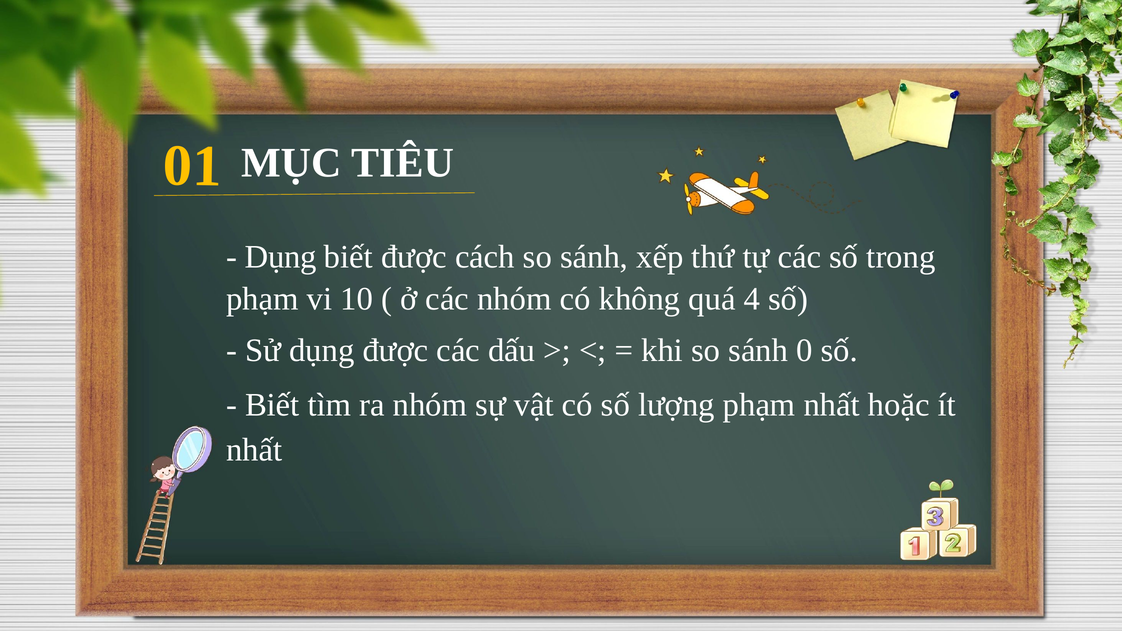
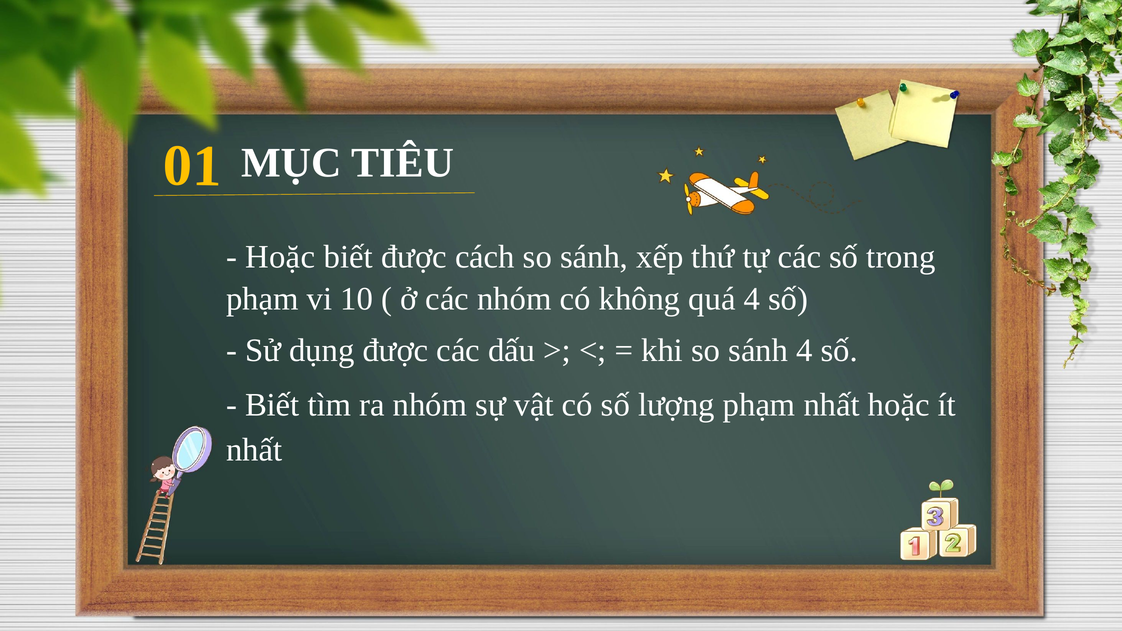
Dụng at (281, 257): Dụng -> Hoặc
sánh 0: 0 -> 4
